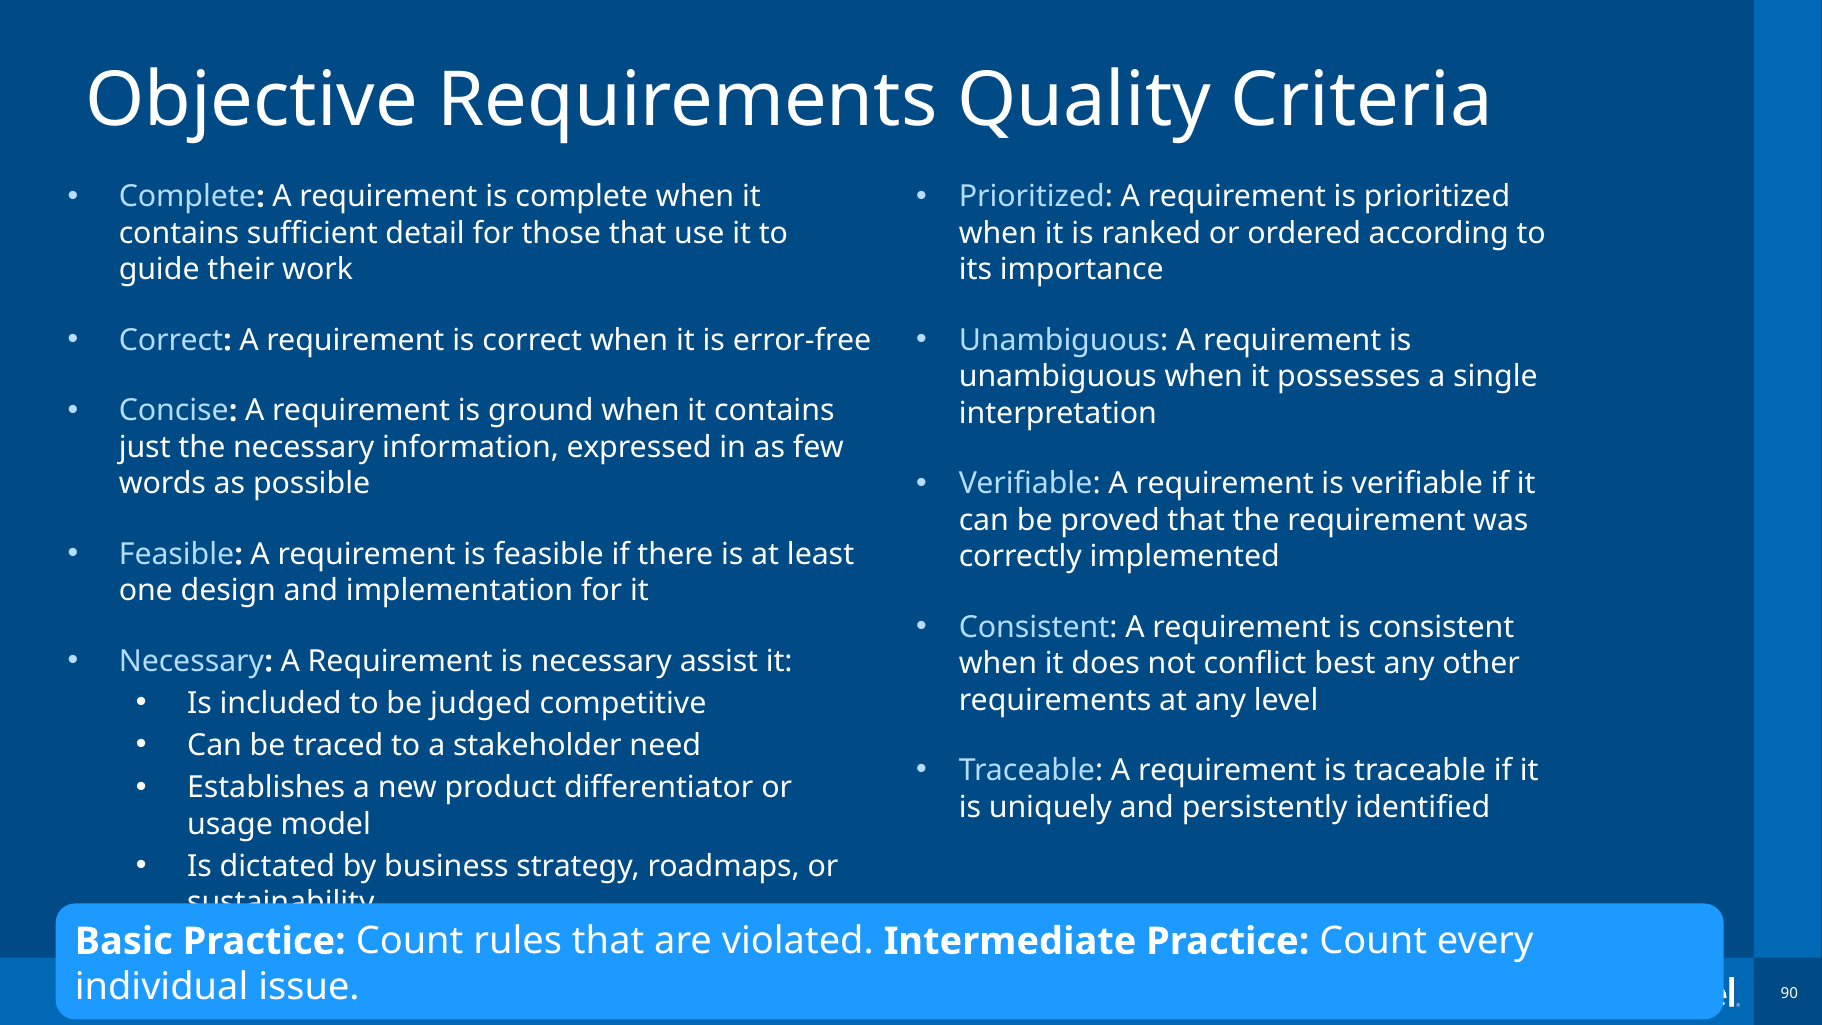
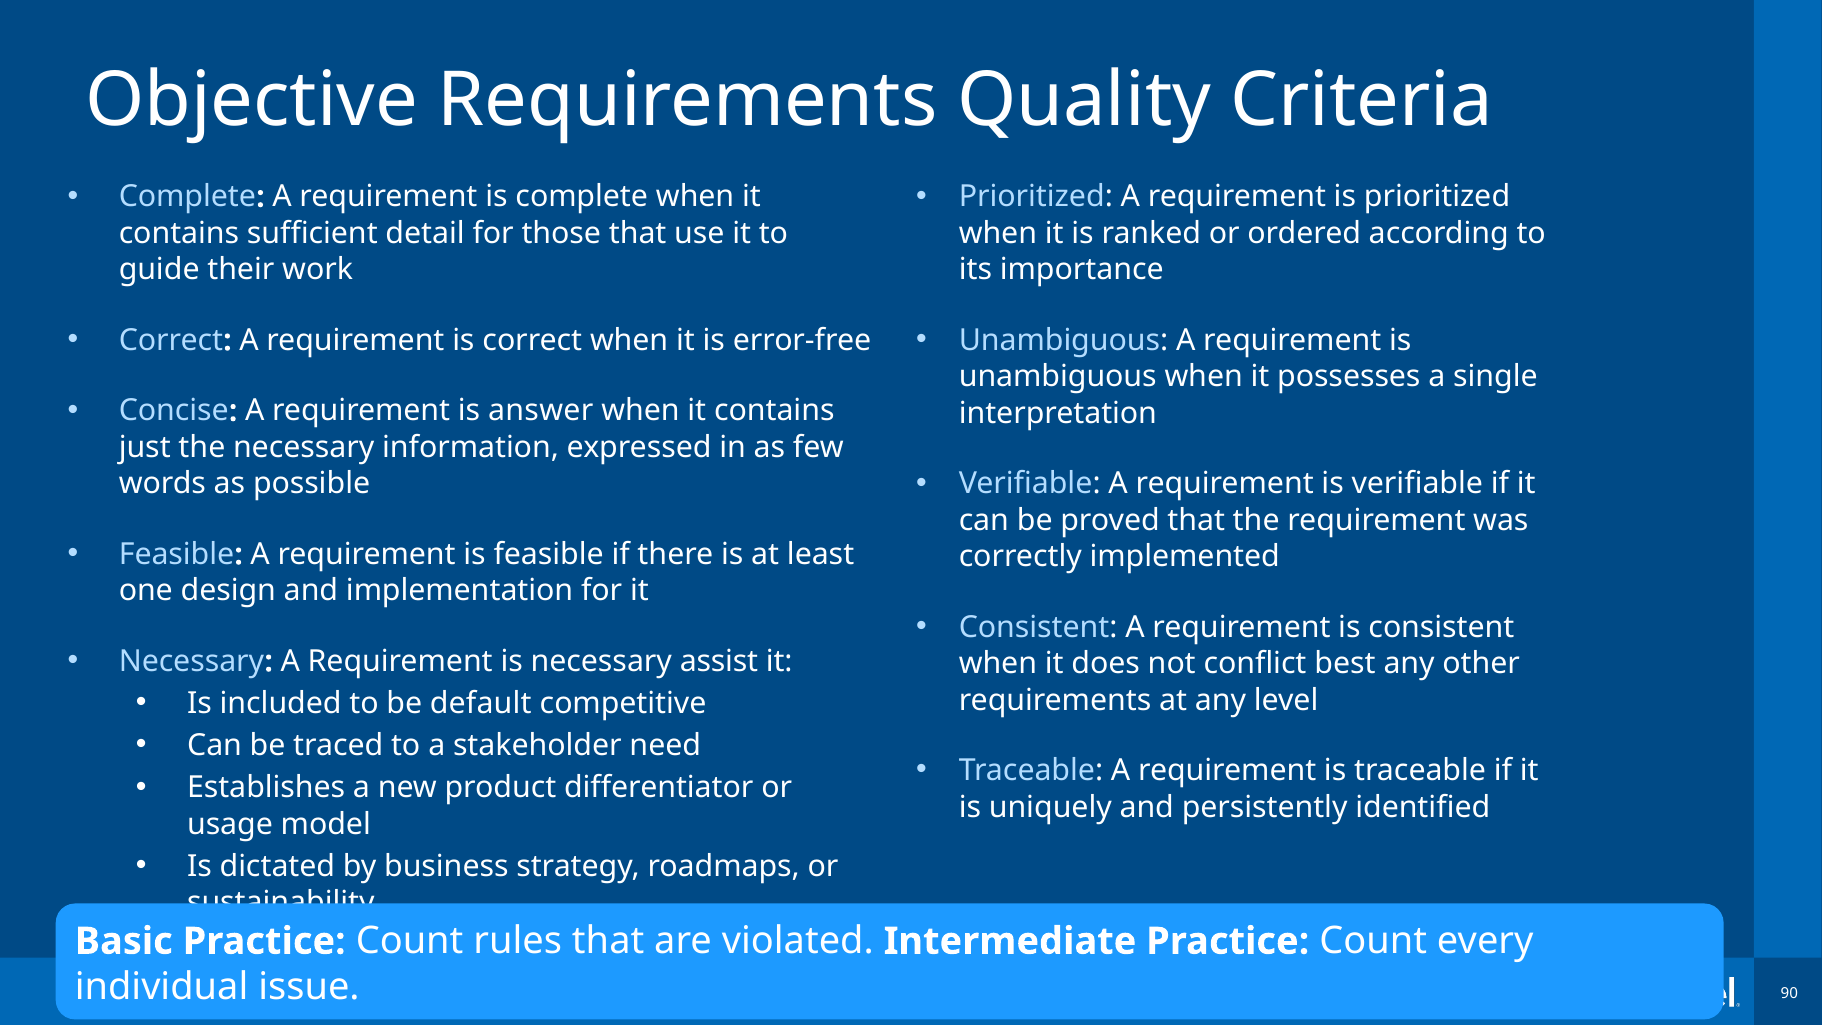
ground: ground -> answer
judged: judged -> default
